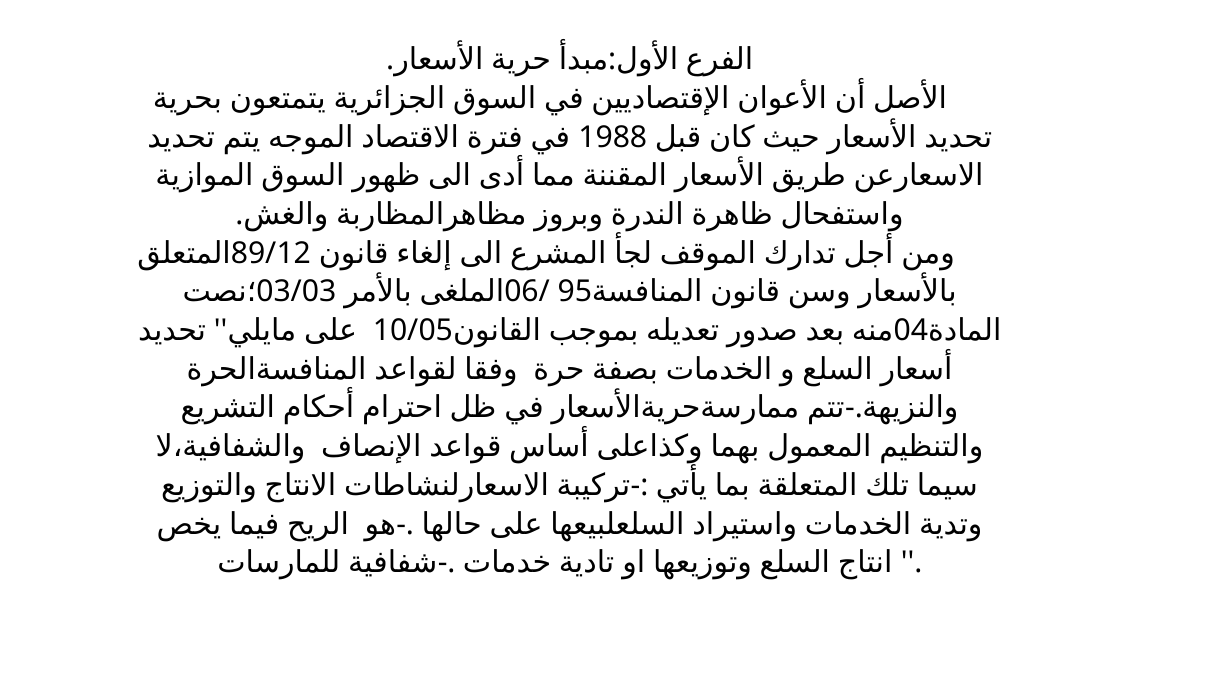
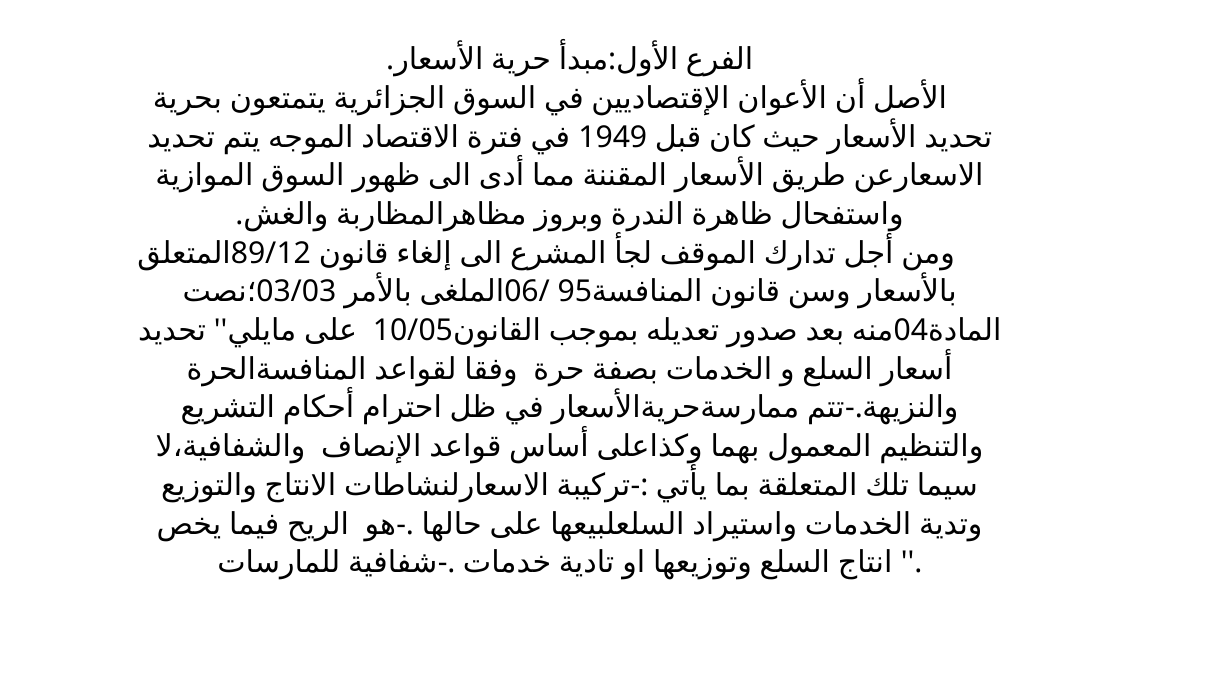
1988: 1988 -> 1949
